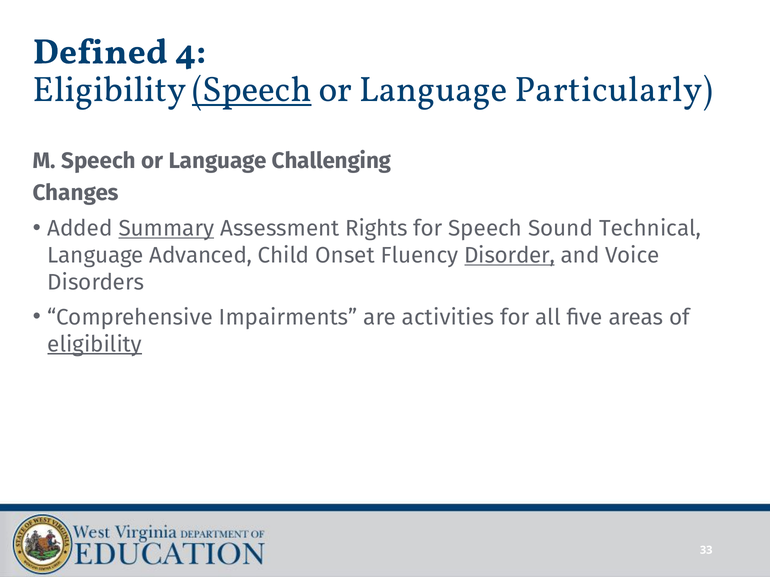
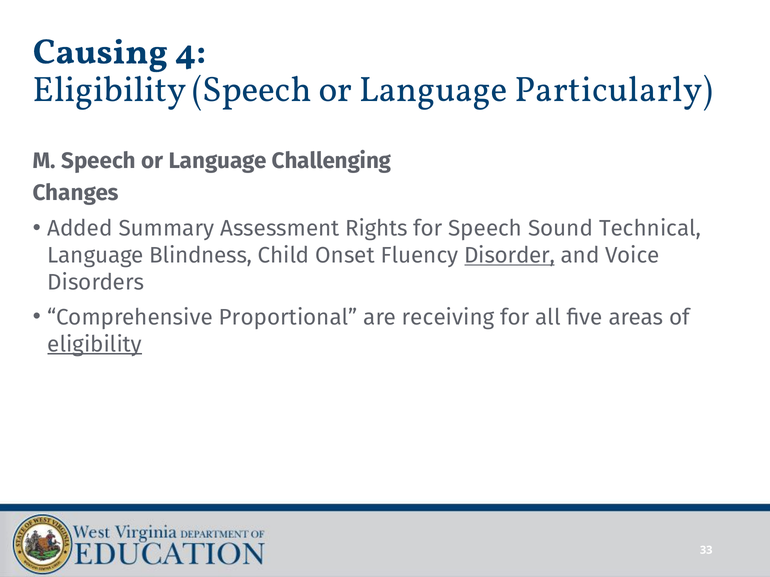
Defined: Defined -> Causing
Speech at (252, 90) underline: present -> none
Summary underline: present -> none
Advanced: Advanced -> Blindness
Impairments: Impairments -> Proportional
activities: activities -> receiving
